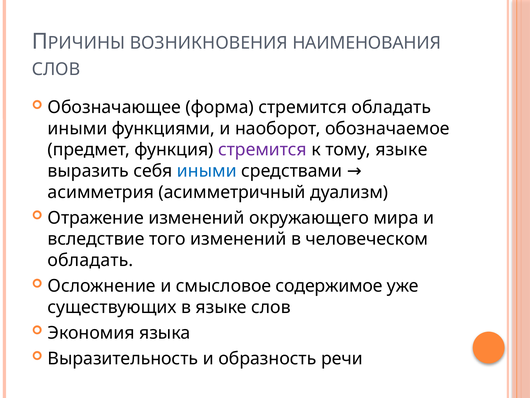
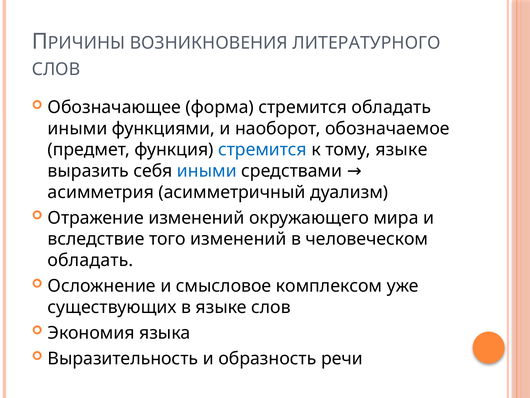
НАИМЕНОВАНИЯ: НАИМЕНОВАНИЯ -> ЛИТЕРАТУРНОГО
стремится at (263, 150) colour: purple -> blue
содержимое: содержимое -> комплексом
